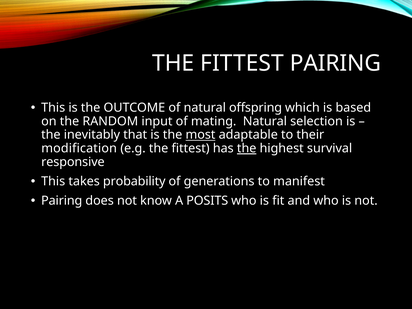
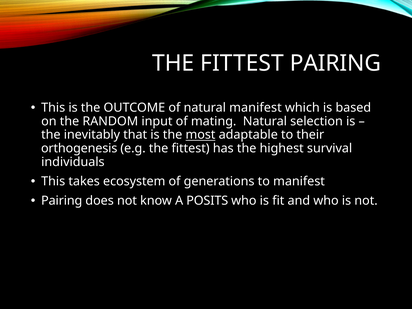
natural offspring: offspring -> manifest
modification: modification -> orthogenesis
the at (247, 148) underline: present -> none
responsive: responsive -> individuals
probability: probability -> ecosystem
